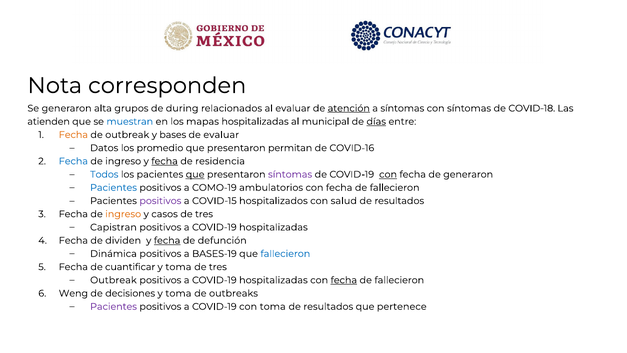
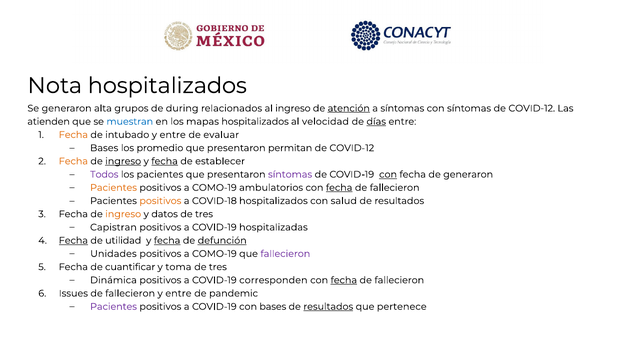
Nota corresponden: corresponden -> hospitalizados
al evaluar: evaluar -> ingreso
síntomas de COVID-18: COVID-18 -> COVID-12
mapas hospitalizadas: hospitalizadas -> hospitalizados
municipal: municipal -> velocidad
de outbreak: outbreak -> intubado
bases at (173, 135): bases -> entre
Datos at (104, 148): Datos -> Bases
COVID-16 at (352, 148): COVID-16 -> COVID-12
Fecha at (73, 161) colour: blue -> orange
ingreso at (123, 161) underline: none -> present
residencia: residencia -> establecer
Todos colour: blue -> purple
que at (195, 174) underline: present -> none
Pacientes at (114, 187) colour: blue -> orange
fecha at (339, 187) underline: none -> present
positivos at (160, 201) colour: purple -> orange
COVID-15: COVID-15 -> COVID-18
casos: casos -> datos
Fecha at (73, 240) underline: none -> present
dividen: dividen -> utilidad
defunción underline: none -> present
Dinámica: Dinámica -> Unidades
BASES-19 at (214, 254): BASES-19 -> COMO-19
fallecieron at (285, 254) colour: blue -> purple
Outbreak at (113, 280): Outbreak -> Dinámica
hospitalizadas at (273, 280): hospitalizadas -> corresponden
Weng: Weng -> Issues
decisiones at (130, 293): decisiones -> fallecieron
toma at (178, 293): toma -> entre
outbreaks: outbreaks -> pandemic
con toma: toma -> bases
resultados at (328, 306) underline: none -> present
